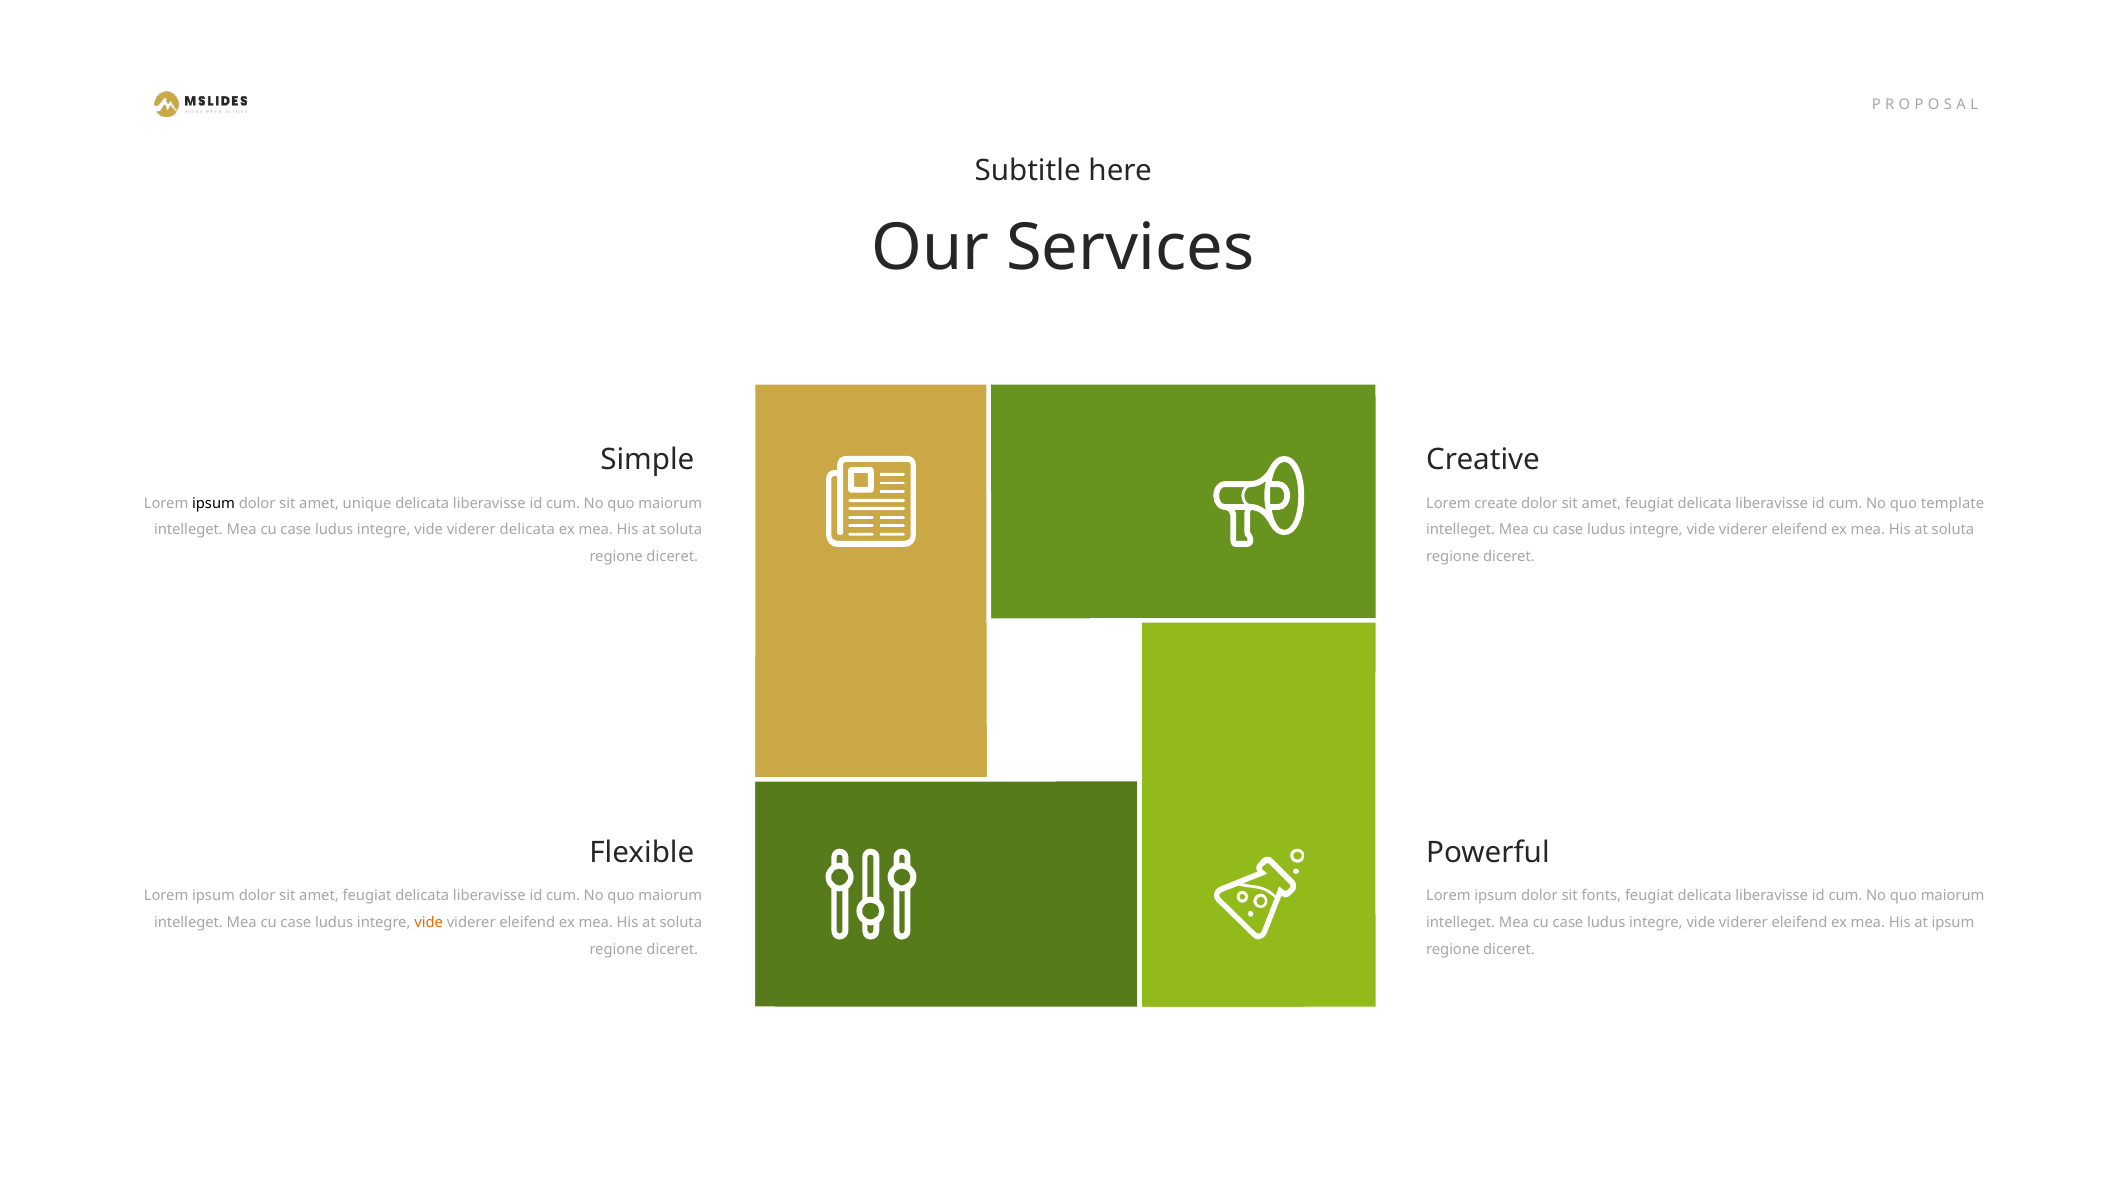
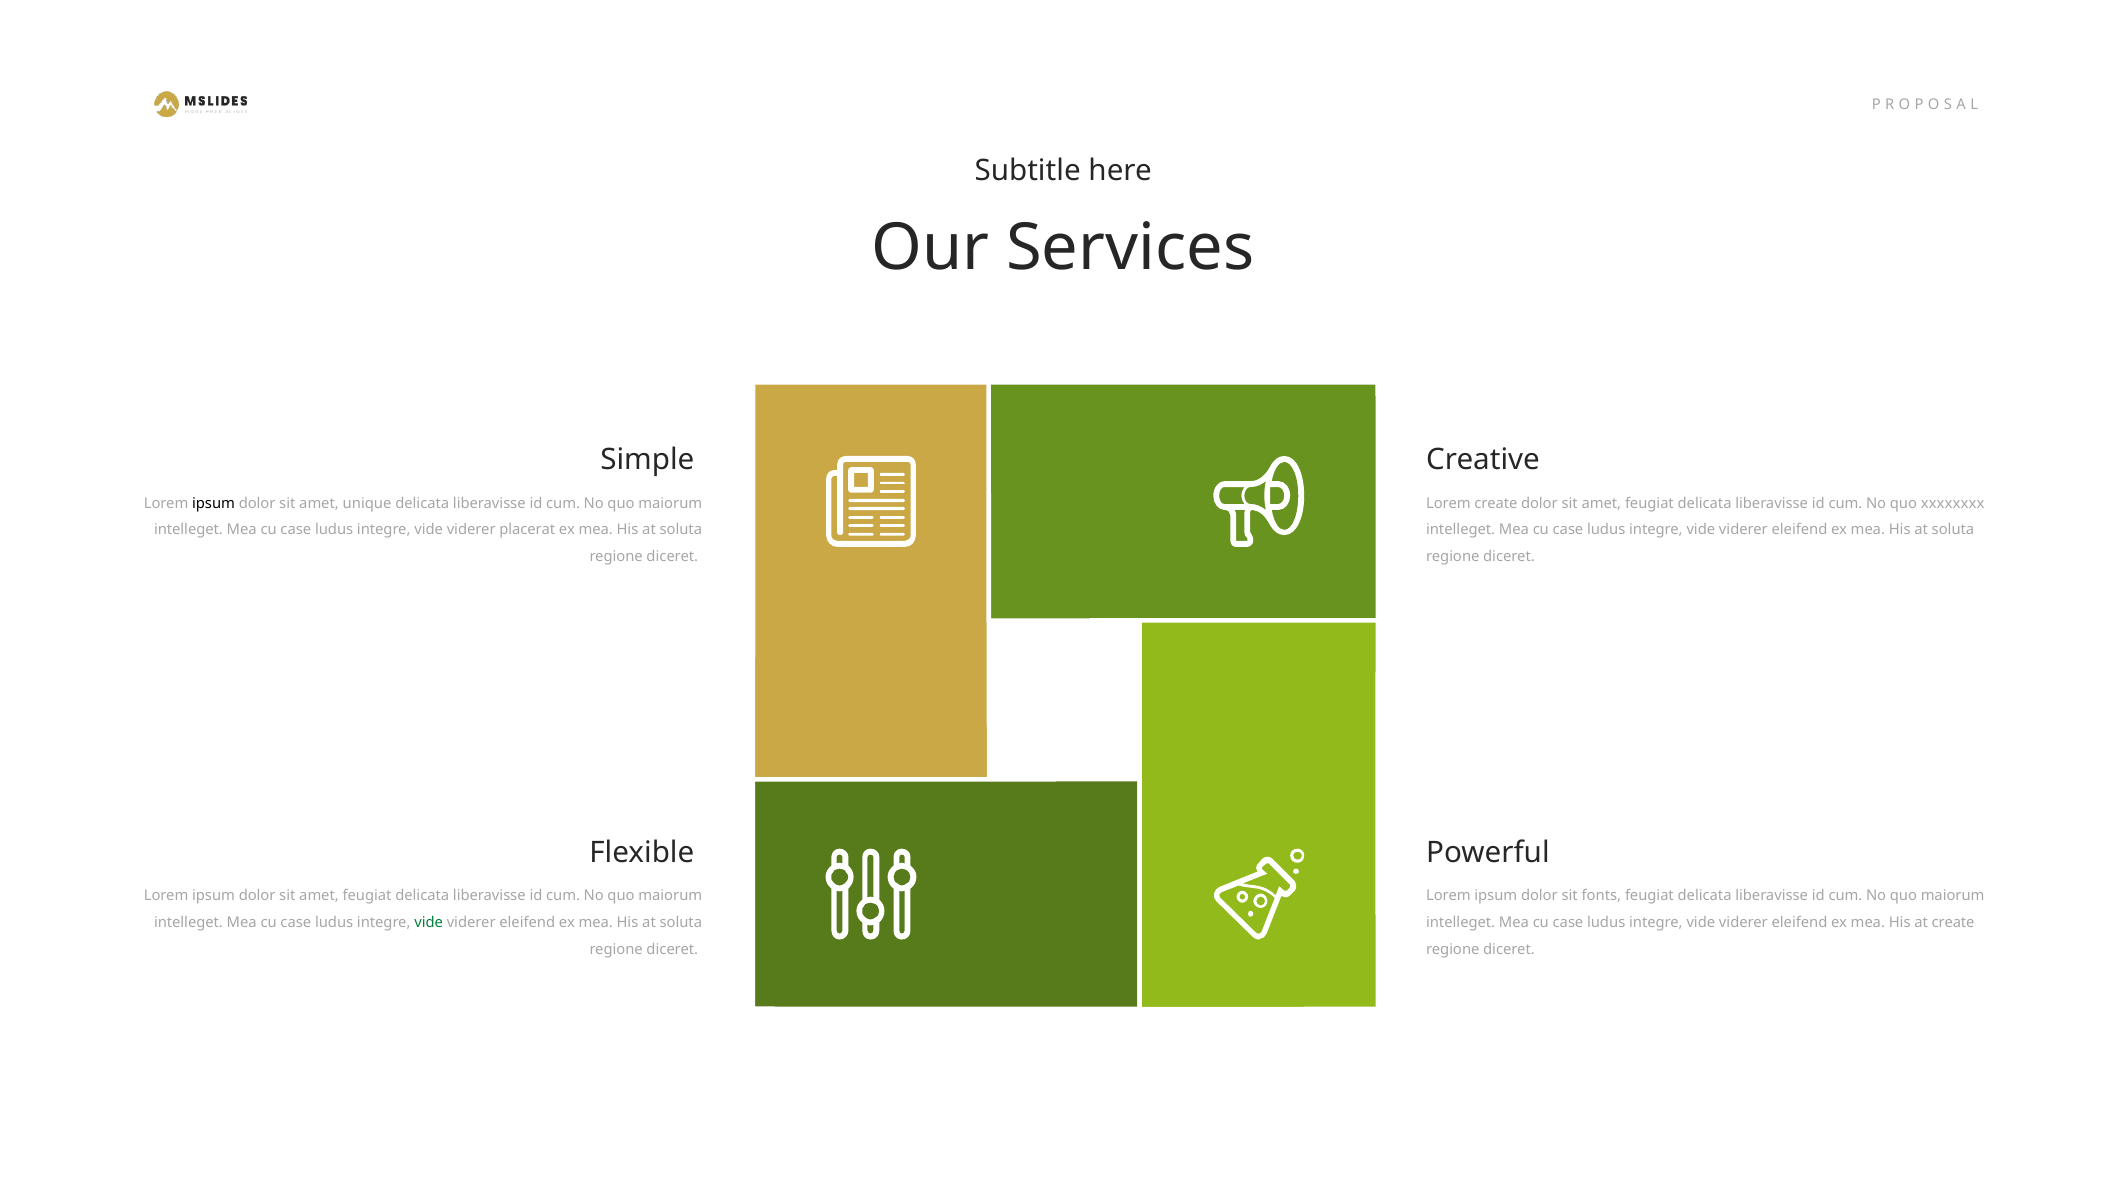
template: template -> xxxxxxxx
viderer delicata: delicata -> placerat
vide at (429, 923) colour: orange -> green
at ipsum: ipsum -> create
